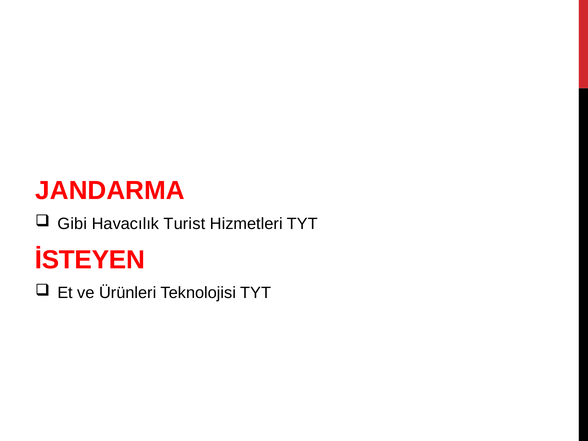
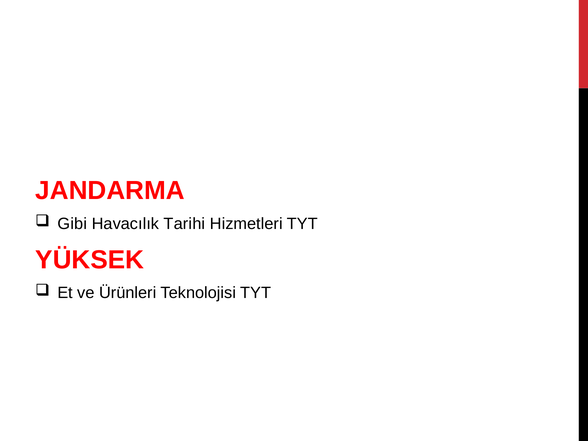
Turist: Turist -> Tarihi
İSTEYEN: İSTEYEN -> YÜKSEK
